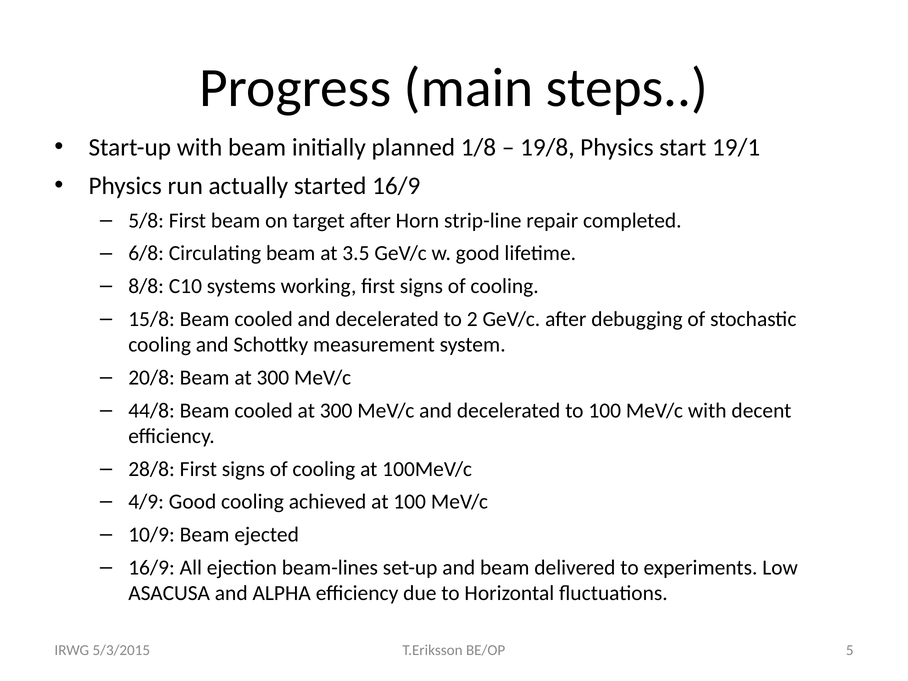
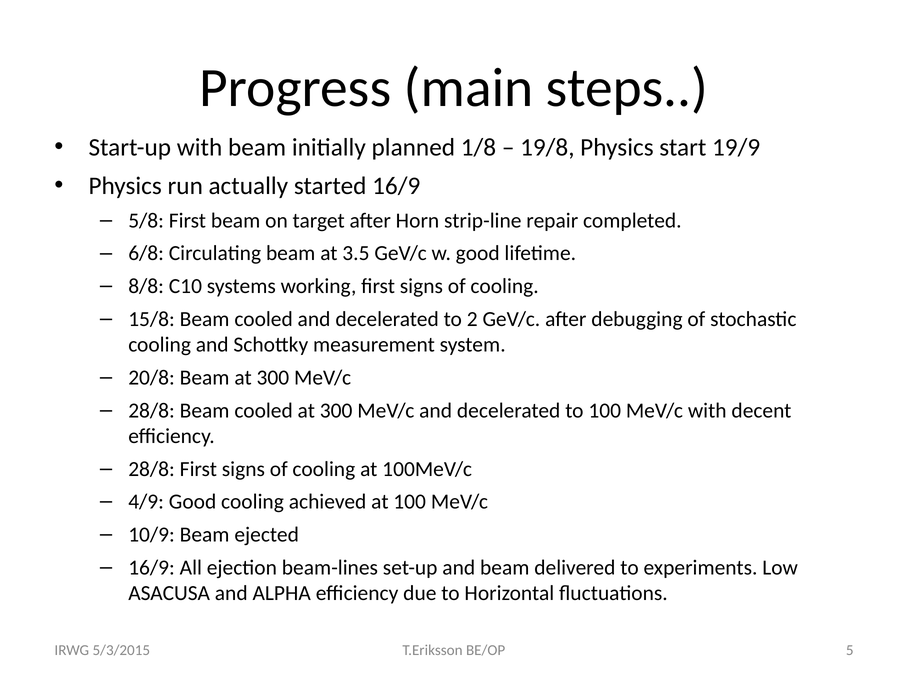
19/1: 19/1 -> 19/9
44/8 at (152, 410): 44/8 -> 28/8
